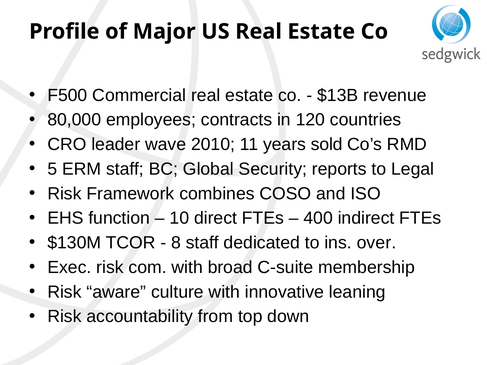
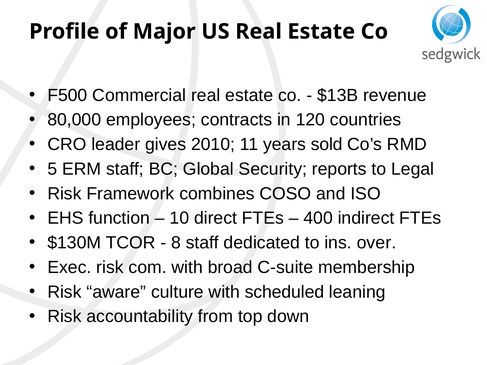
wave: wave -> gives
innovative: innovative -> scheduled
